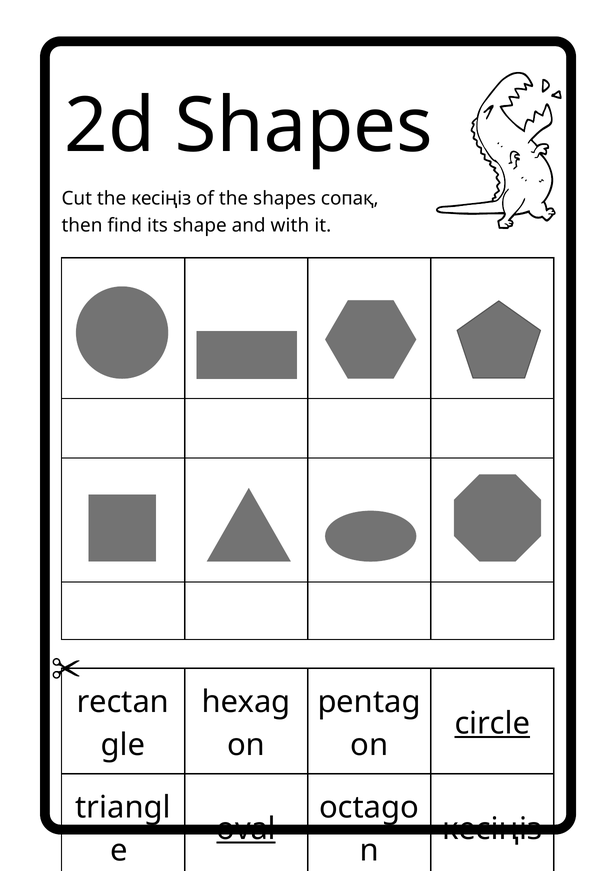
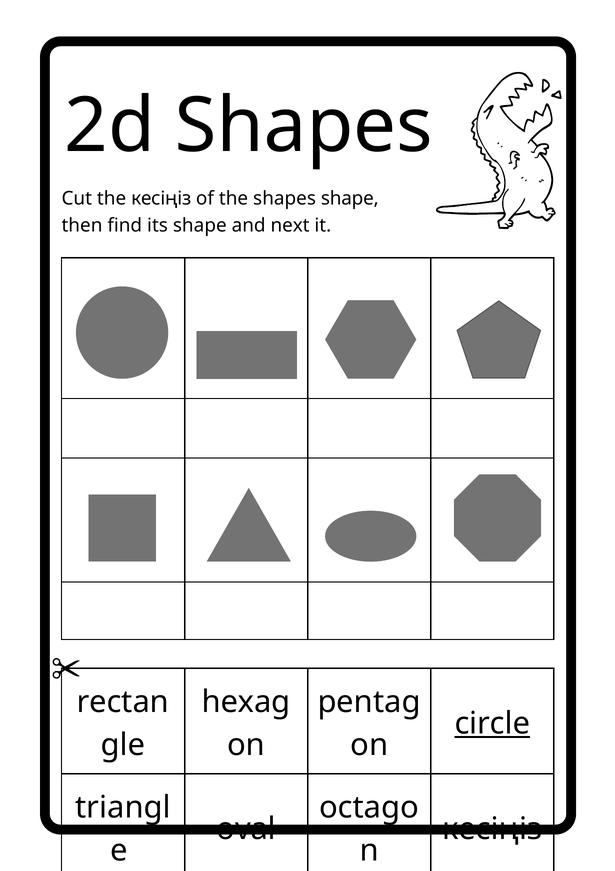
shapes сопақ: сопақ -> shape
with: with -> next
oval underline: present -> none
